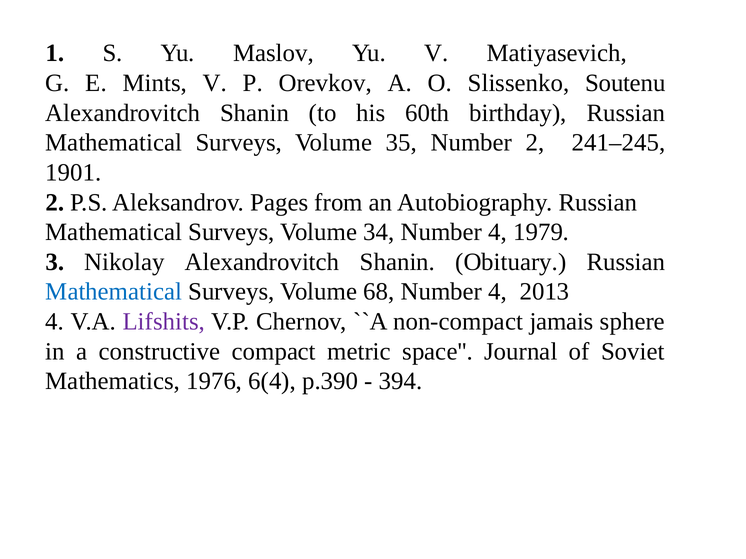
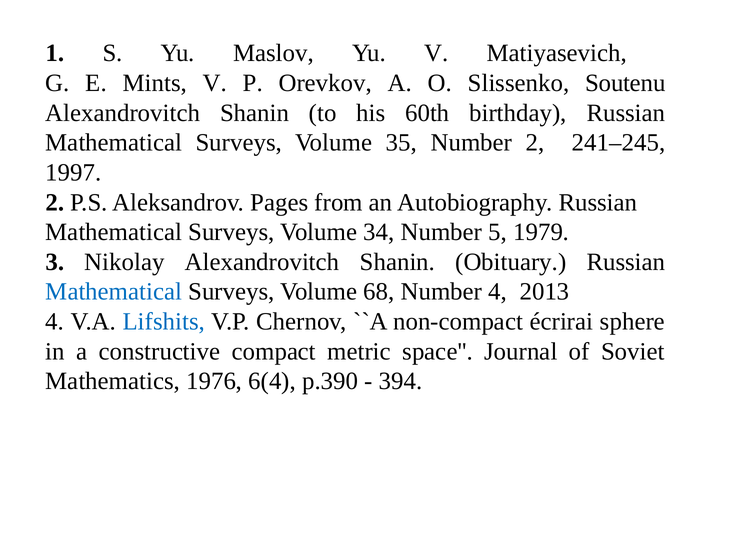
1901: 1901 -> 1997
34 Number 4: 4 -> 5
Lifshits colour: purple -> blue
jamais: jamais -> écrirai
